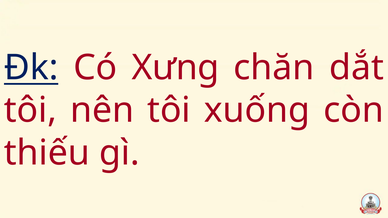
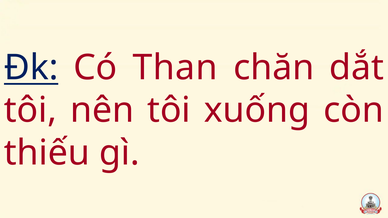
Xưng: Xưng -> Than
